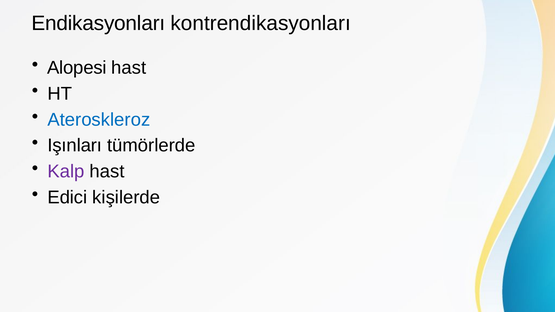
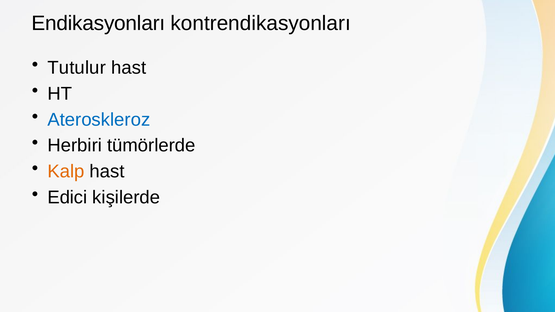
Alopesi: Alopesi -> Tutulur
Işınları: Işınları -> Herbiri
Kalp colour: purple -> orange
